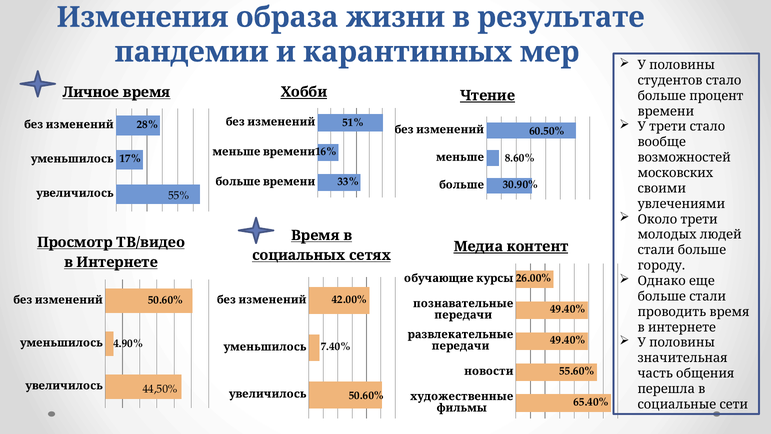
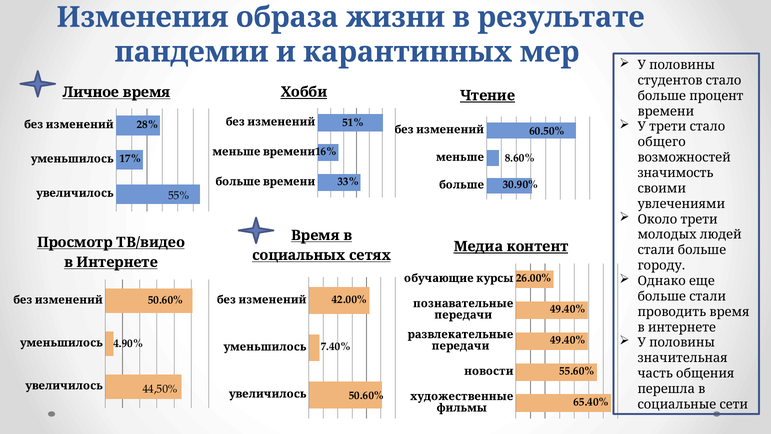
вообще: вообще -> общего
московских: московских -> значимость
